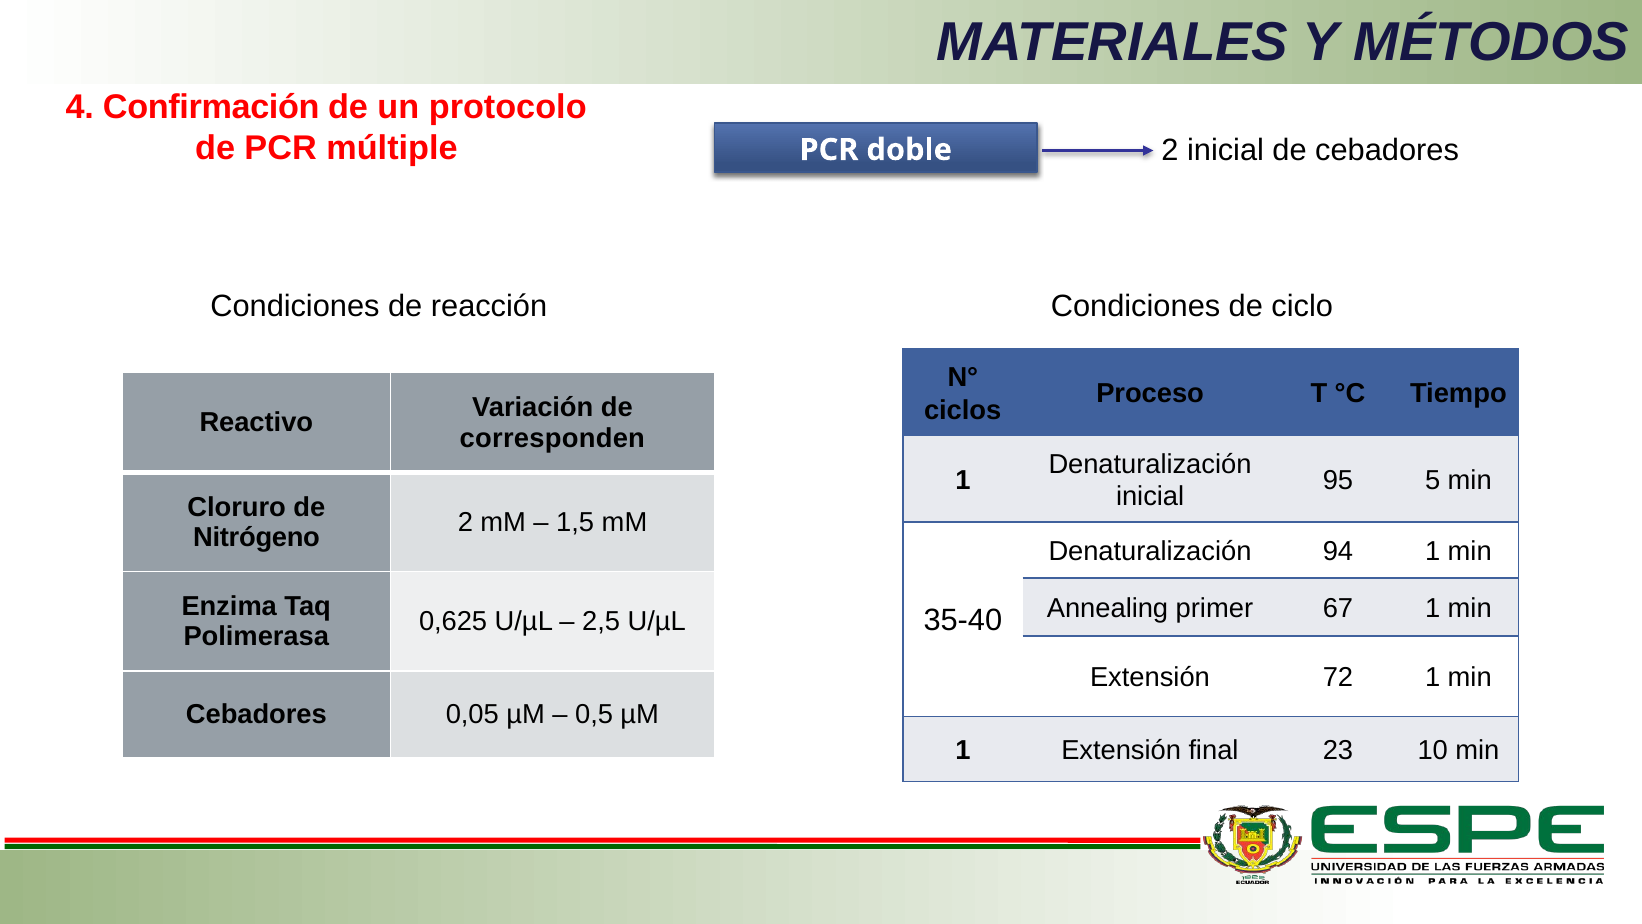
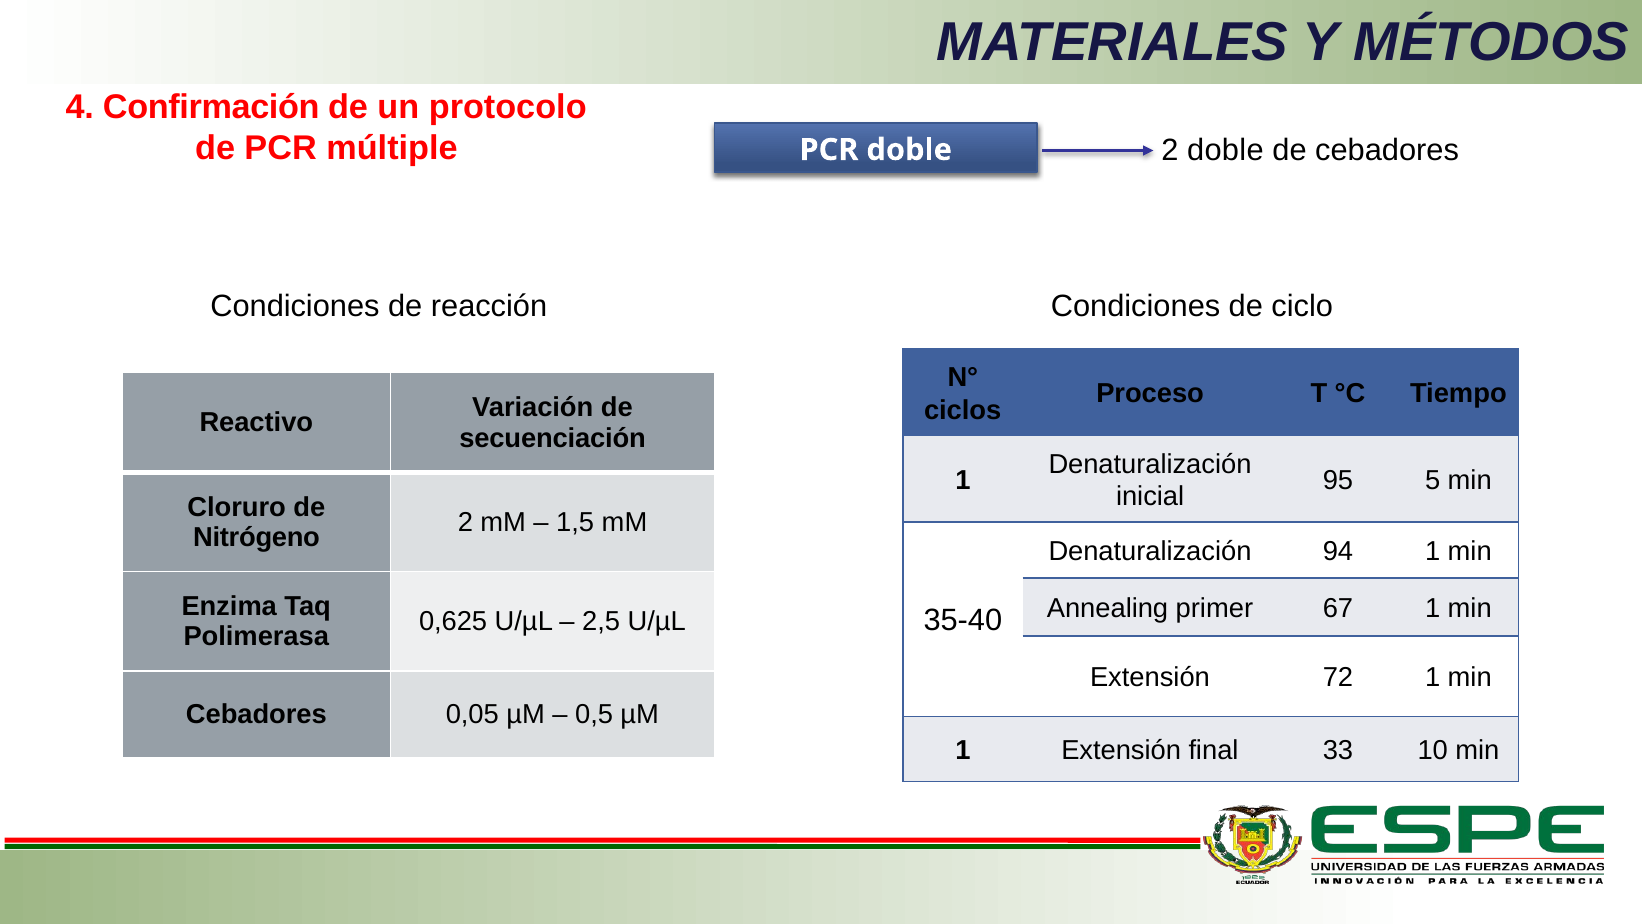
2 inicial: inicial -> doble
corresponden: corresponden -> secuenciación
23: 23 -> 33
